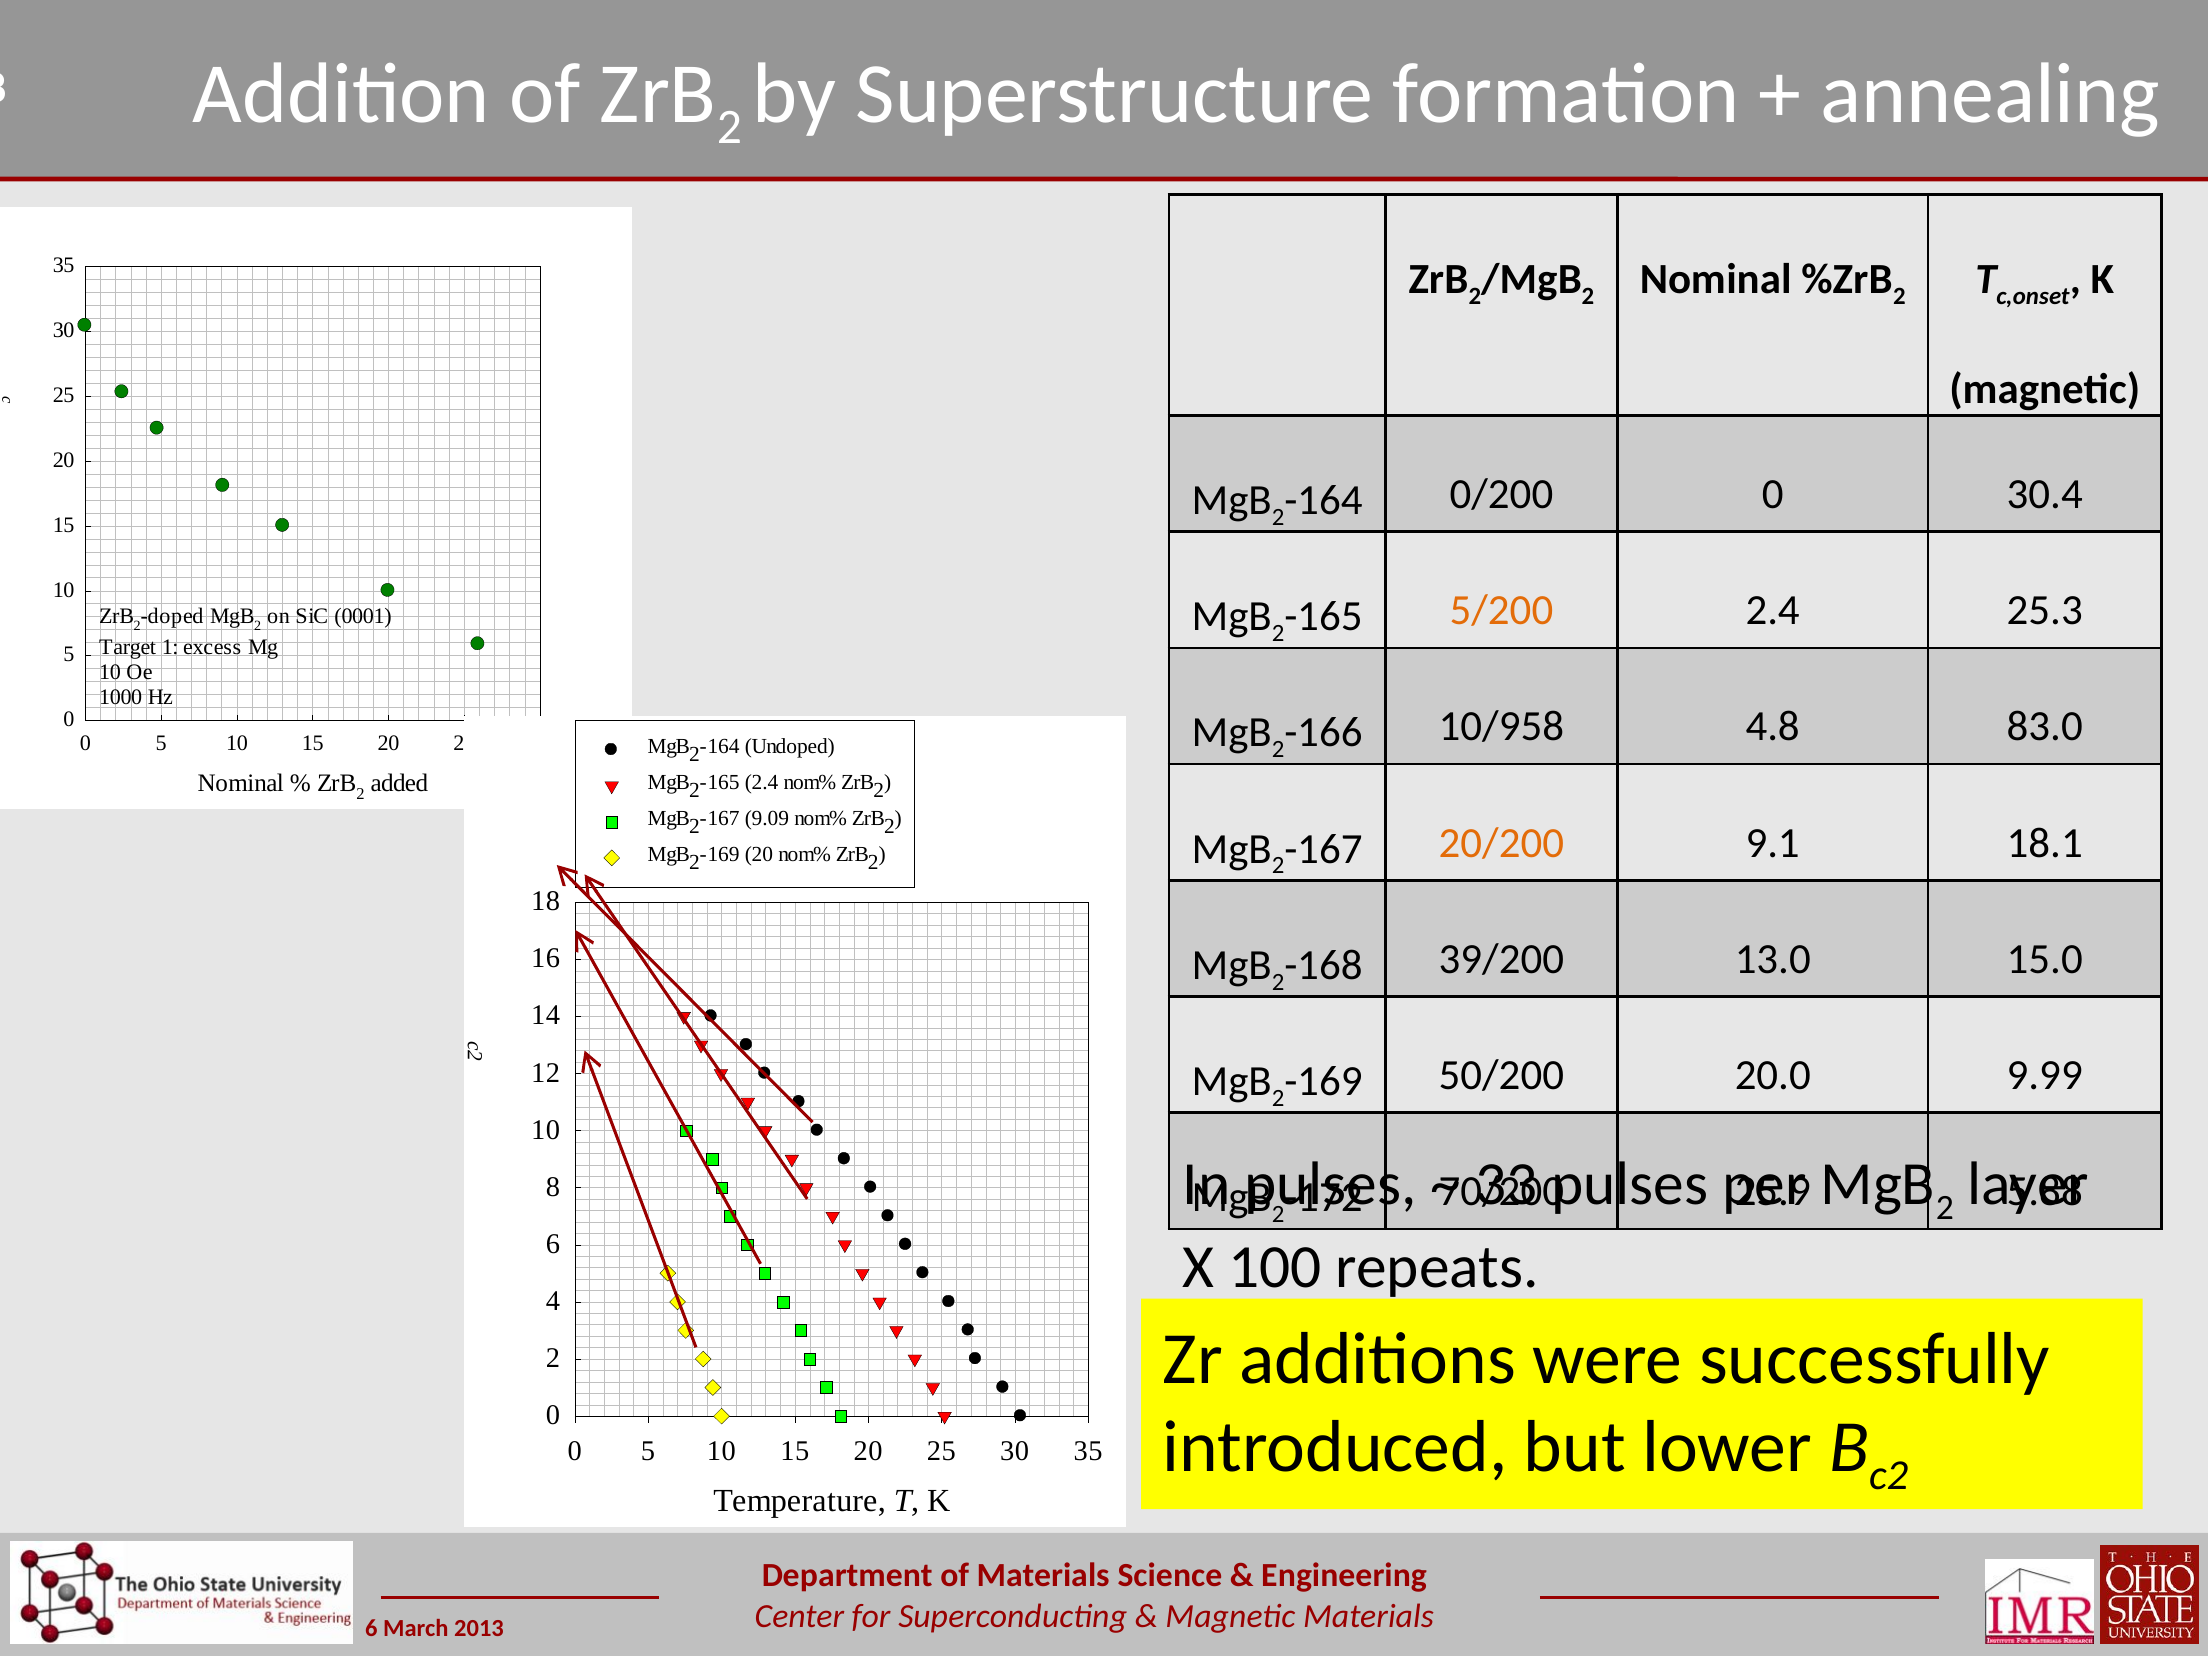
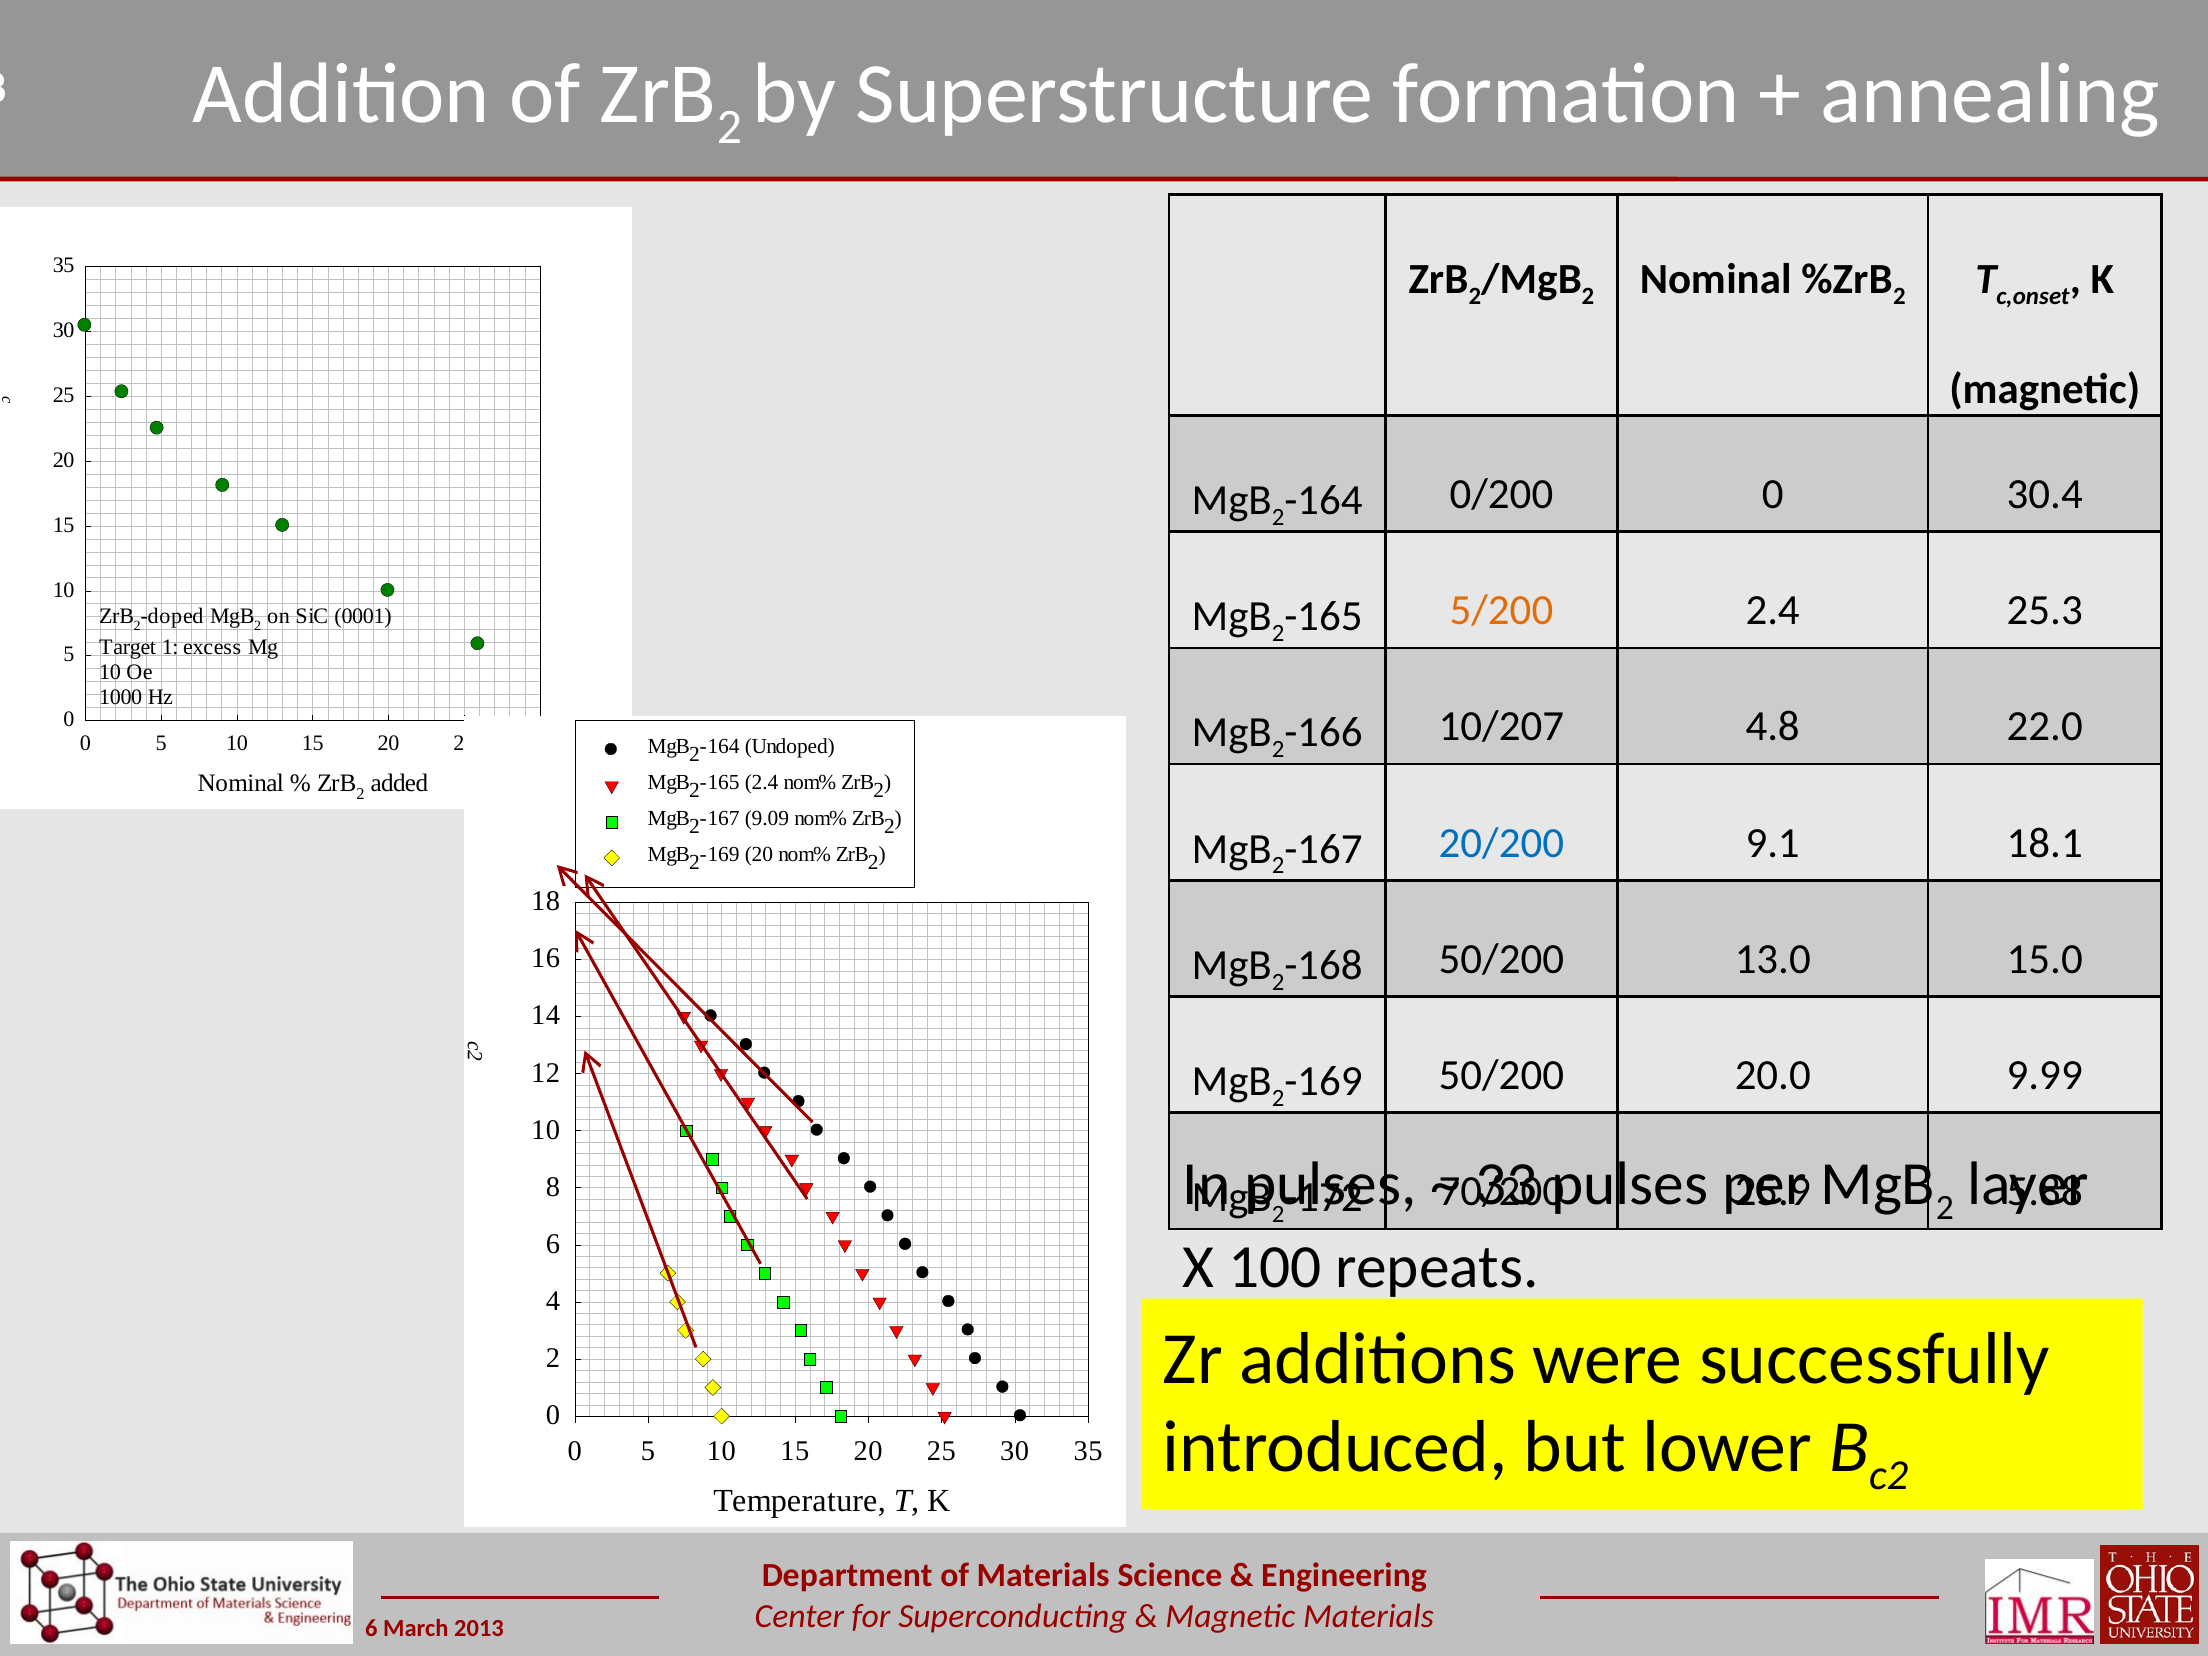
10/958: 10/958 -> 10/207
83.0: 83.0 -> 22.0
20/200 colour: orange -> blue
39/200 at (1501, 959): 39/200 -> 50/200
